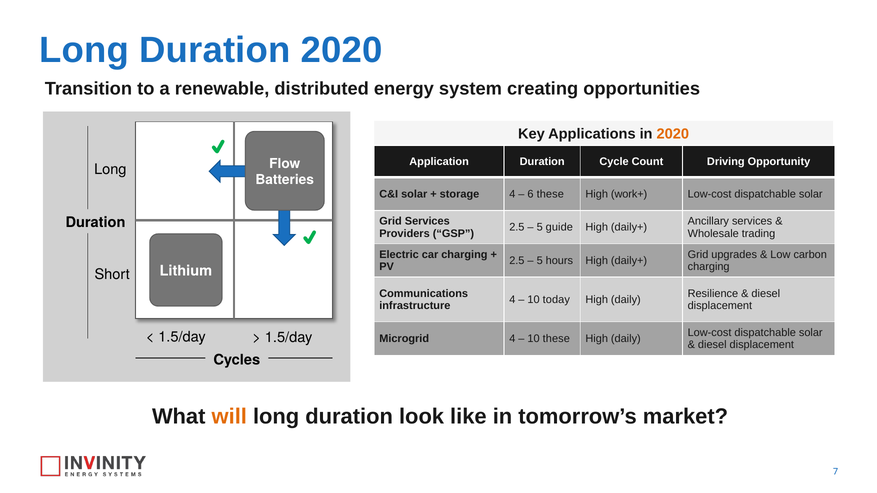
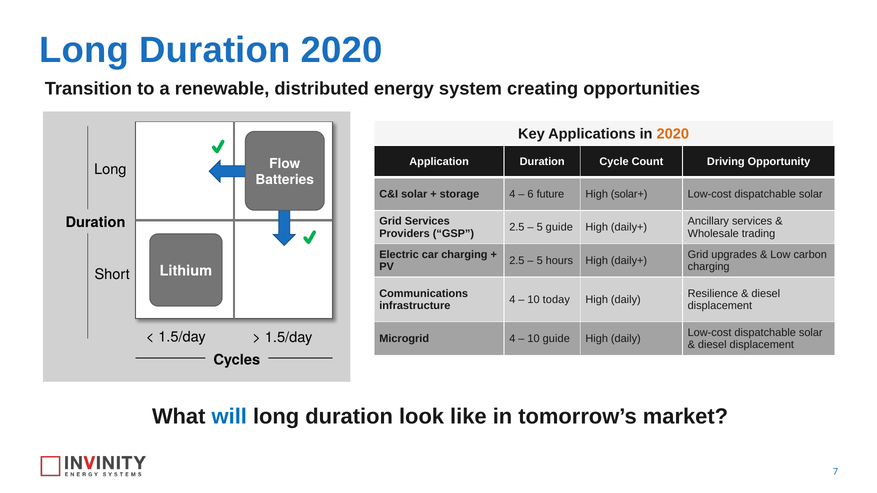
6 these: these -> future
work+: work+ -> solar+
10 these: these -> guide
will colour: orange -> blue
